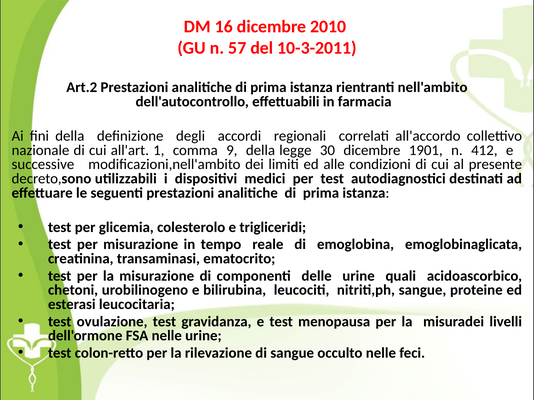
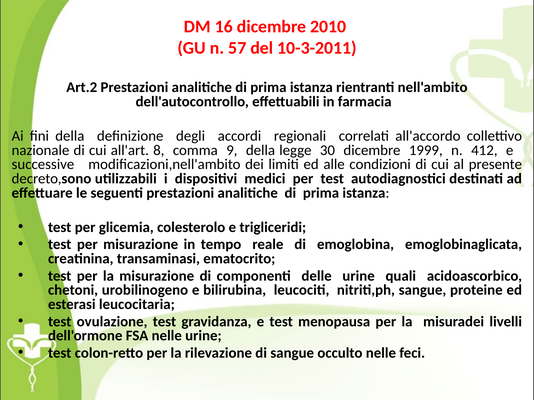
1: 1 -> 8
1901: 1901 -> 1999
